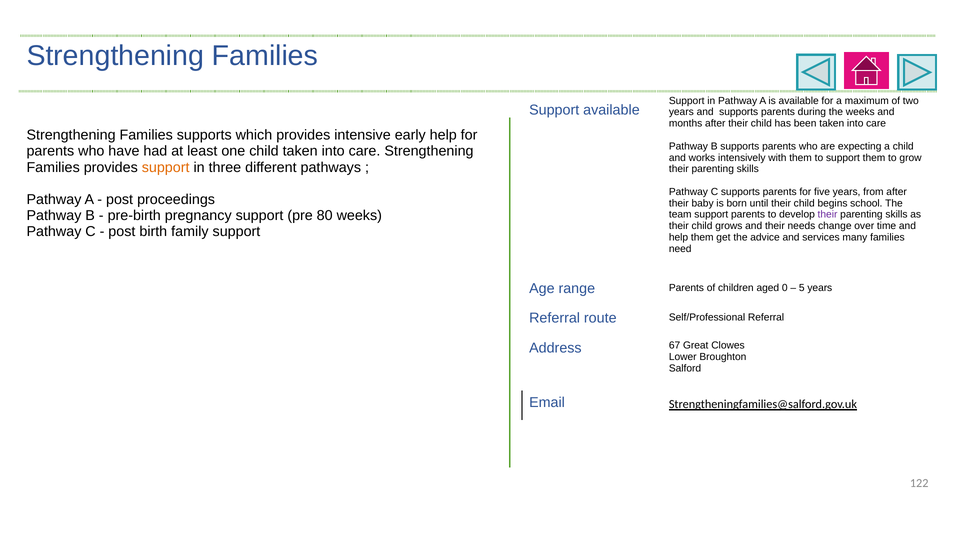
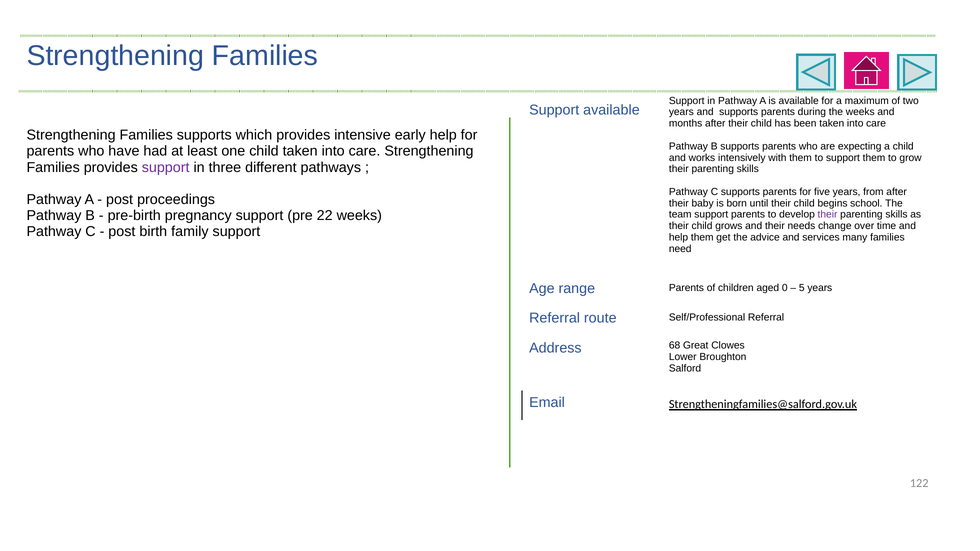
support at (166, 167) colour: orange -> purple
80: 80 -> 22
67: 67 -> 68
